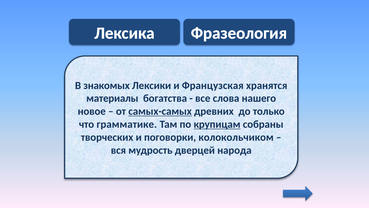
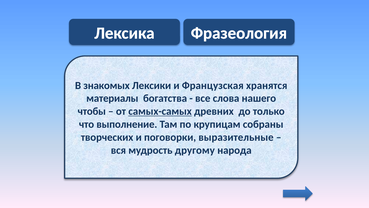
новое: новое -> чтобы
грамматике: грамматике -> выполнение
крупицам underline: present -> none
колокольчиком: колокольчиком -> выразительные
дверцей: дверцей -> другому
